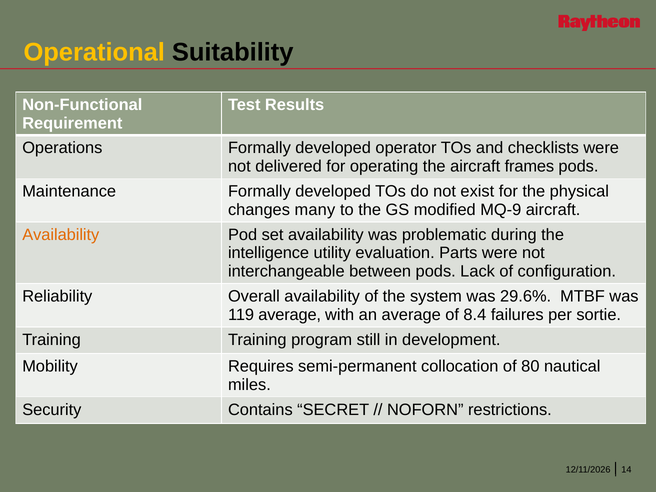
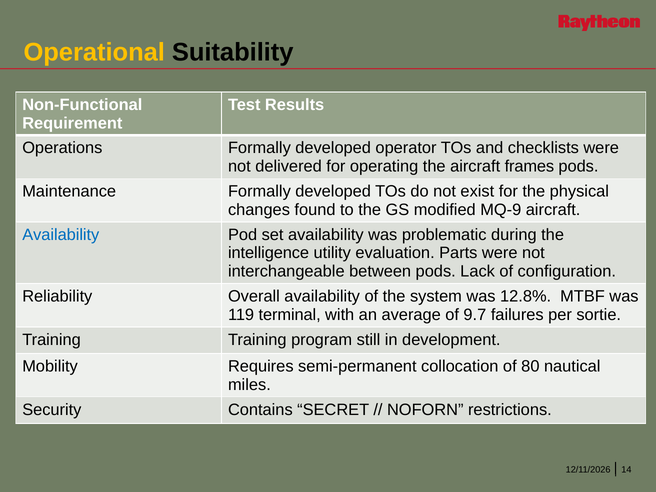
many: many -> found
Availability at (61, 235) colour: orange -> blue
29.6%: 29.6% -> 12.8%
119 average: average -> terminal
8.4: 8.4 -> 9.7
